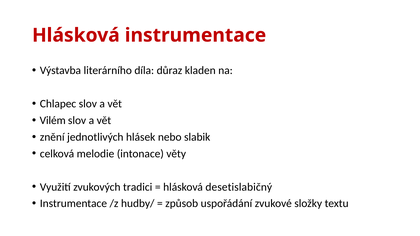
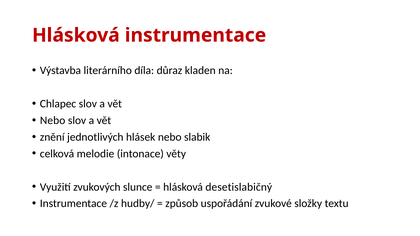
Vilém at (53, 120): Vilém -> Nebo
tradici: tradici -> slunce
